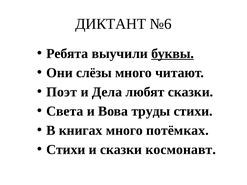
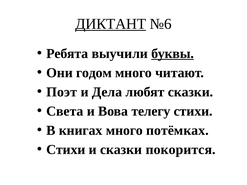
ДИКТАНТ underline: none -> present
слёзы: слёзы -> годом
труды: труды -> телегу
космонавт: космонавт -> покорится
